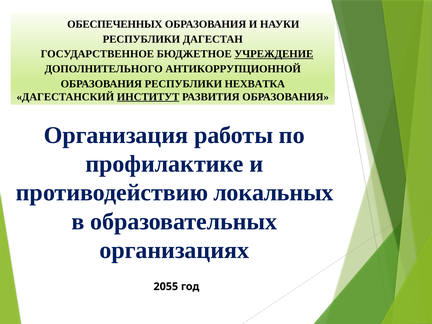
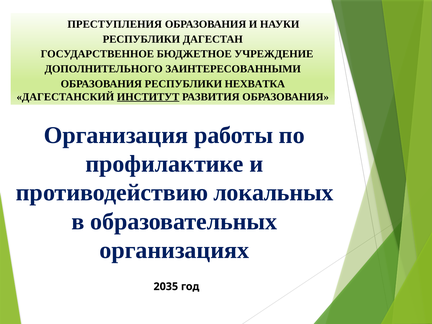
ОБЕСПЕЧЕННЫХ: ОБЕСПЕЧЕННЫХ -> ПРЕСТУПЛЕНИЯ
УЧРЕЖДЕНИЕ underline: present -> none
АНТИКОРРУПЦИОННОЙ: АНТИКОРРУПЦИОННОЙ -> ЗАИНТЕРЕСОВАННЫМИ
2055: 2055 -> 2035
